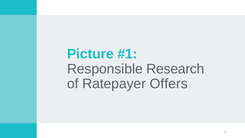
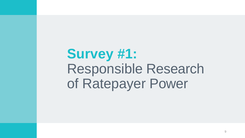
Picture: Picture -> Survey
Offers: Offers -> Power
